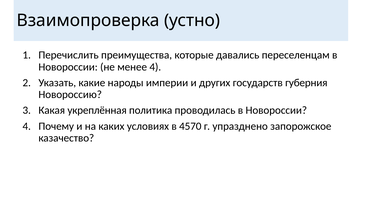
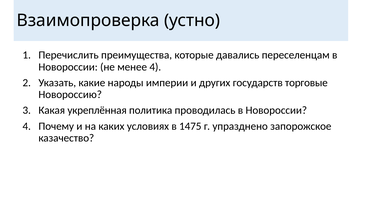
губерния: губерния -> торговые
4570: 4570 -> 1475
